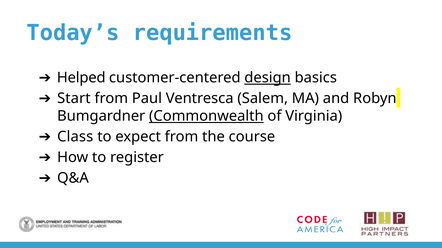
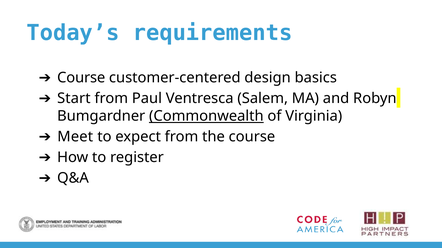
Helped at (81, 78): Helped -> Course
design underline: present -> none
Class: Class -> Meet
